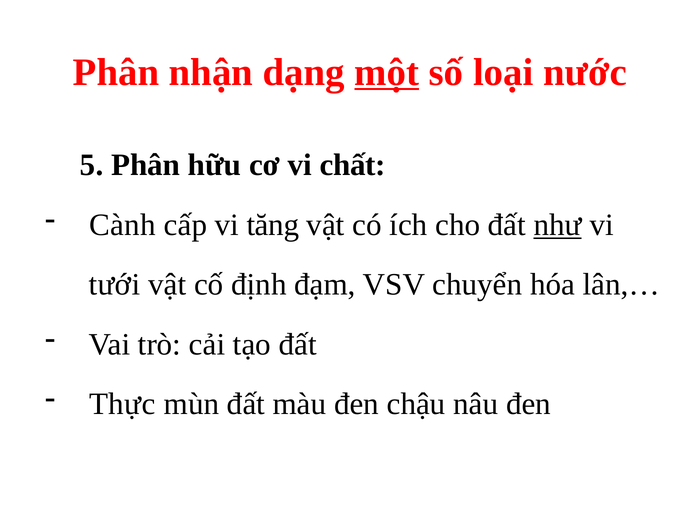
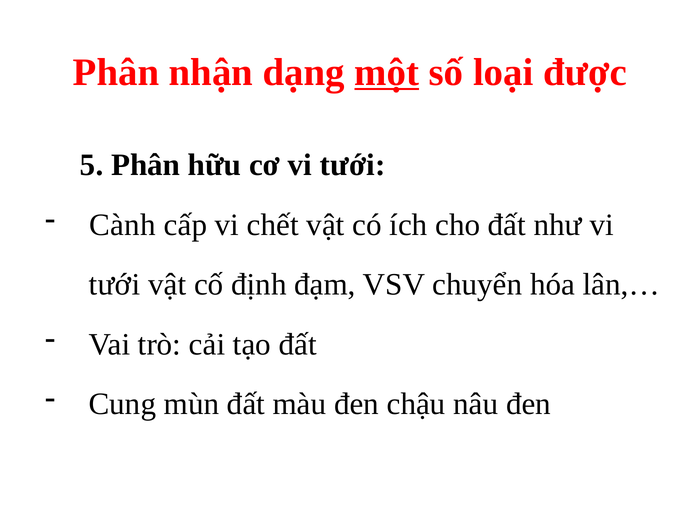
nước: nước -> được
cơ vi chất: chất -> tưới
tăng: tăng -> chết
như underline: present -> none
Thực: Thực -> Cung
